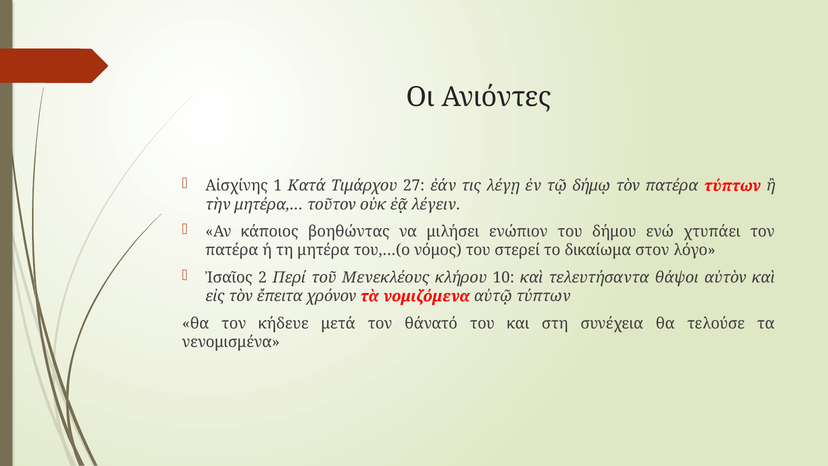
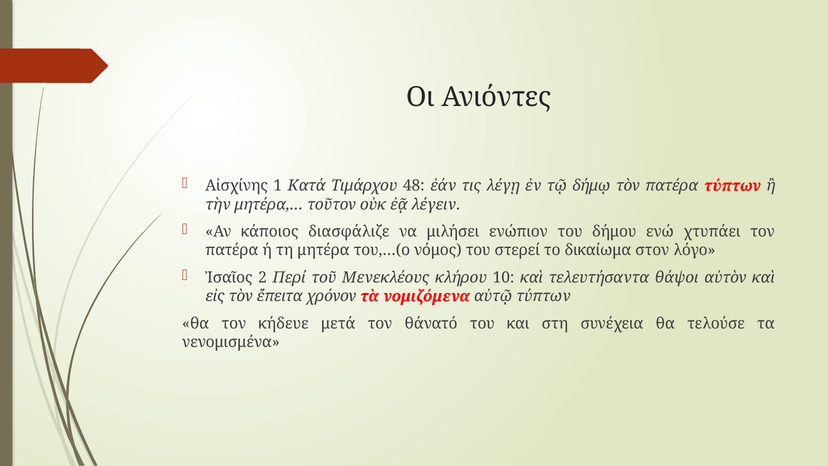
27: 27 -> 48
βοηθώντας: βοηθώντας -> διασφάλιζε
